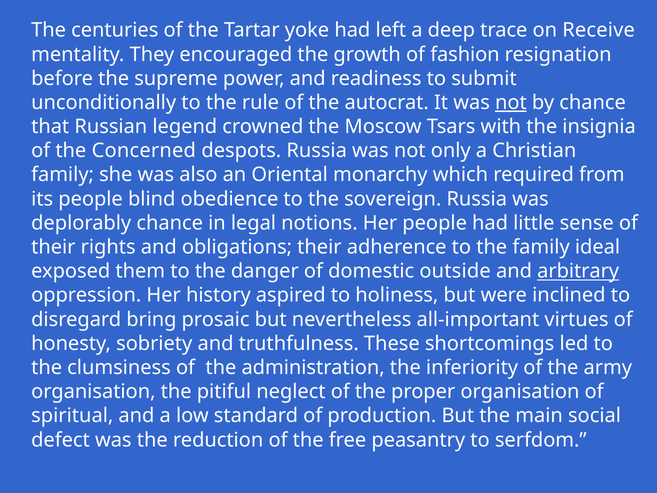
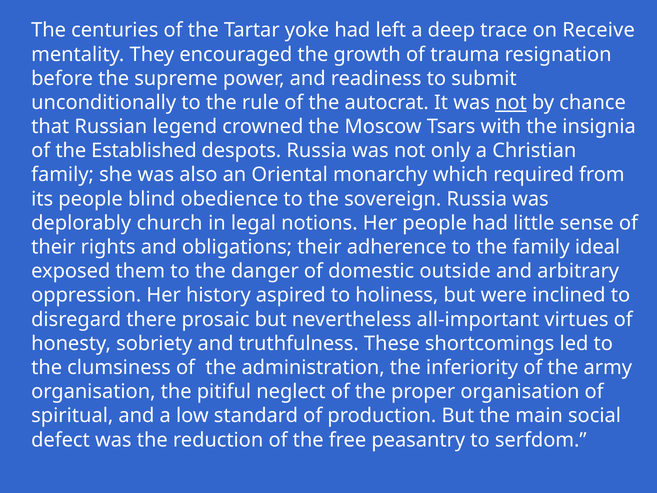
fashion: fashion -> trauma
Concerned: Concerned -> Established
deplorably chance: chance -> church
arbitrary underline: present -> none
bring: bring -> there
